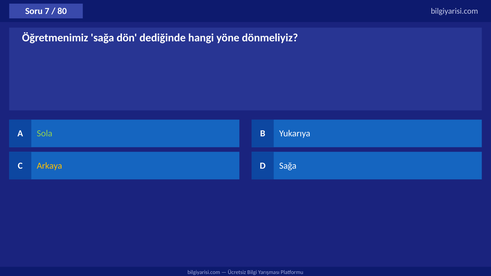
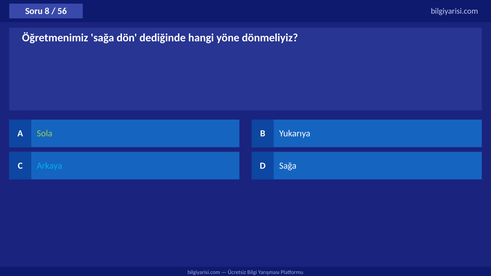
7: 7 -> 8
80: 80 -> 56
Arkaya colour: yellow -> light blue
